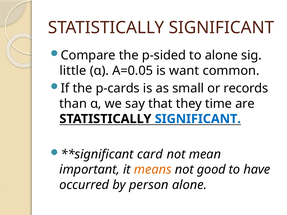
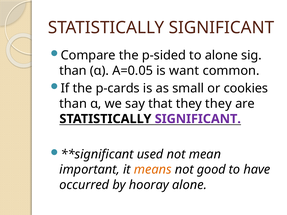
little at (73, 71): little -> than
records: records -> cookies
they time: time -> they
SIGNIFICANT at (198, 119) colour: blue -> purple
card: card -> used
person: person -> hooray
